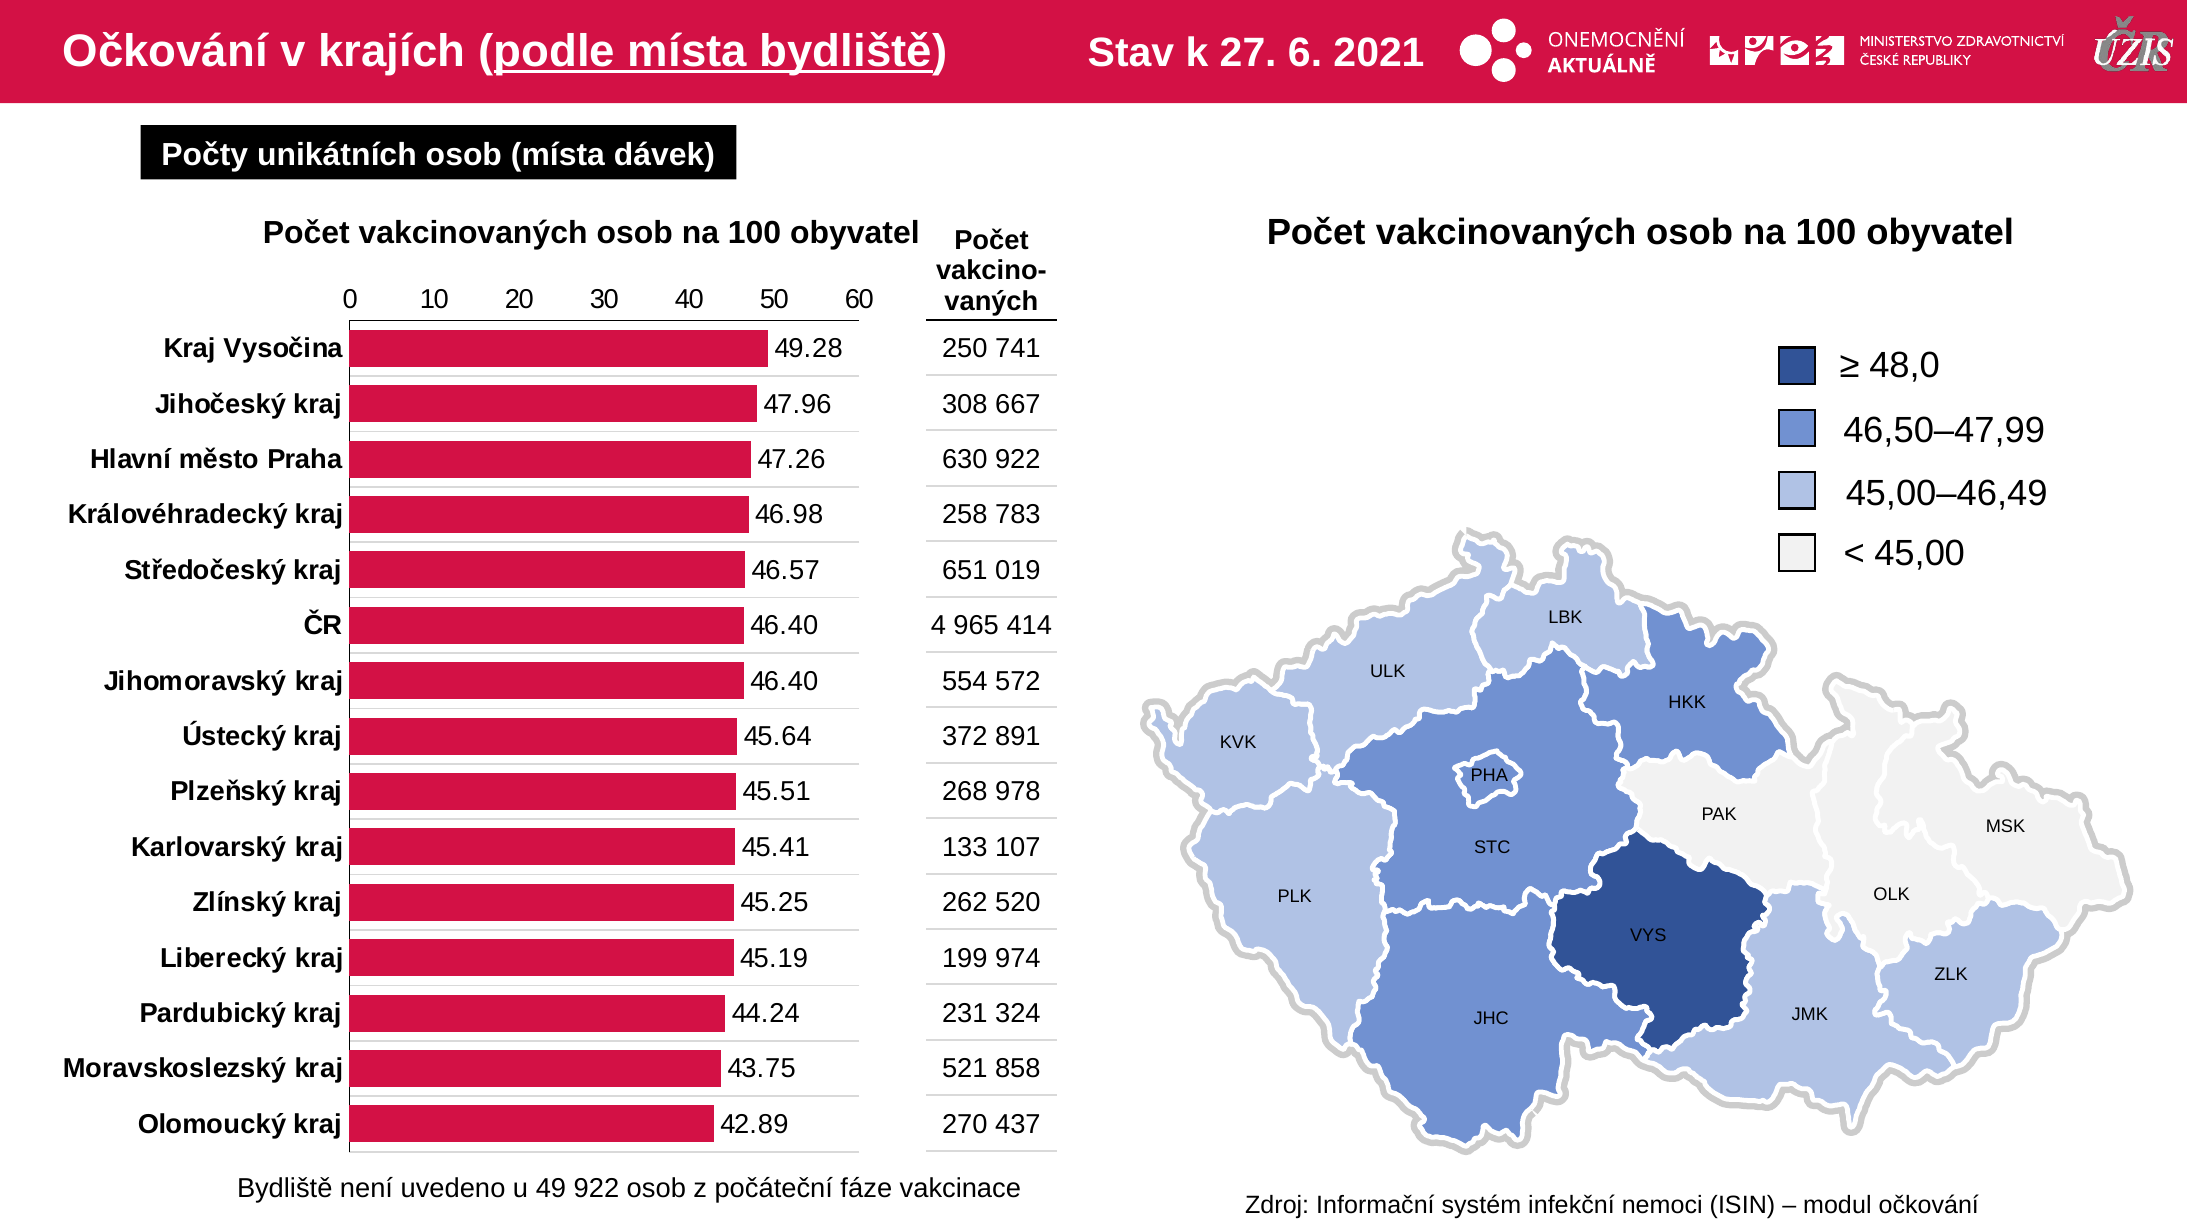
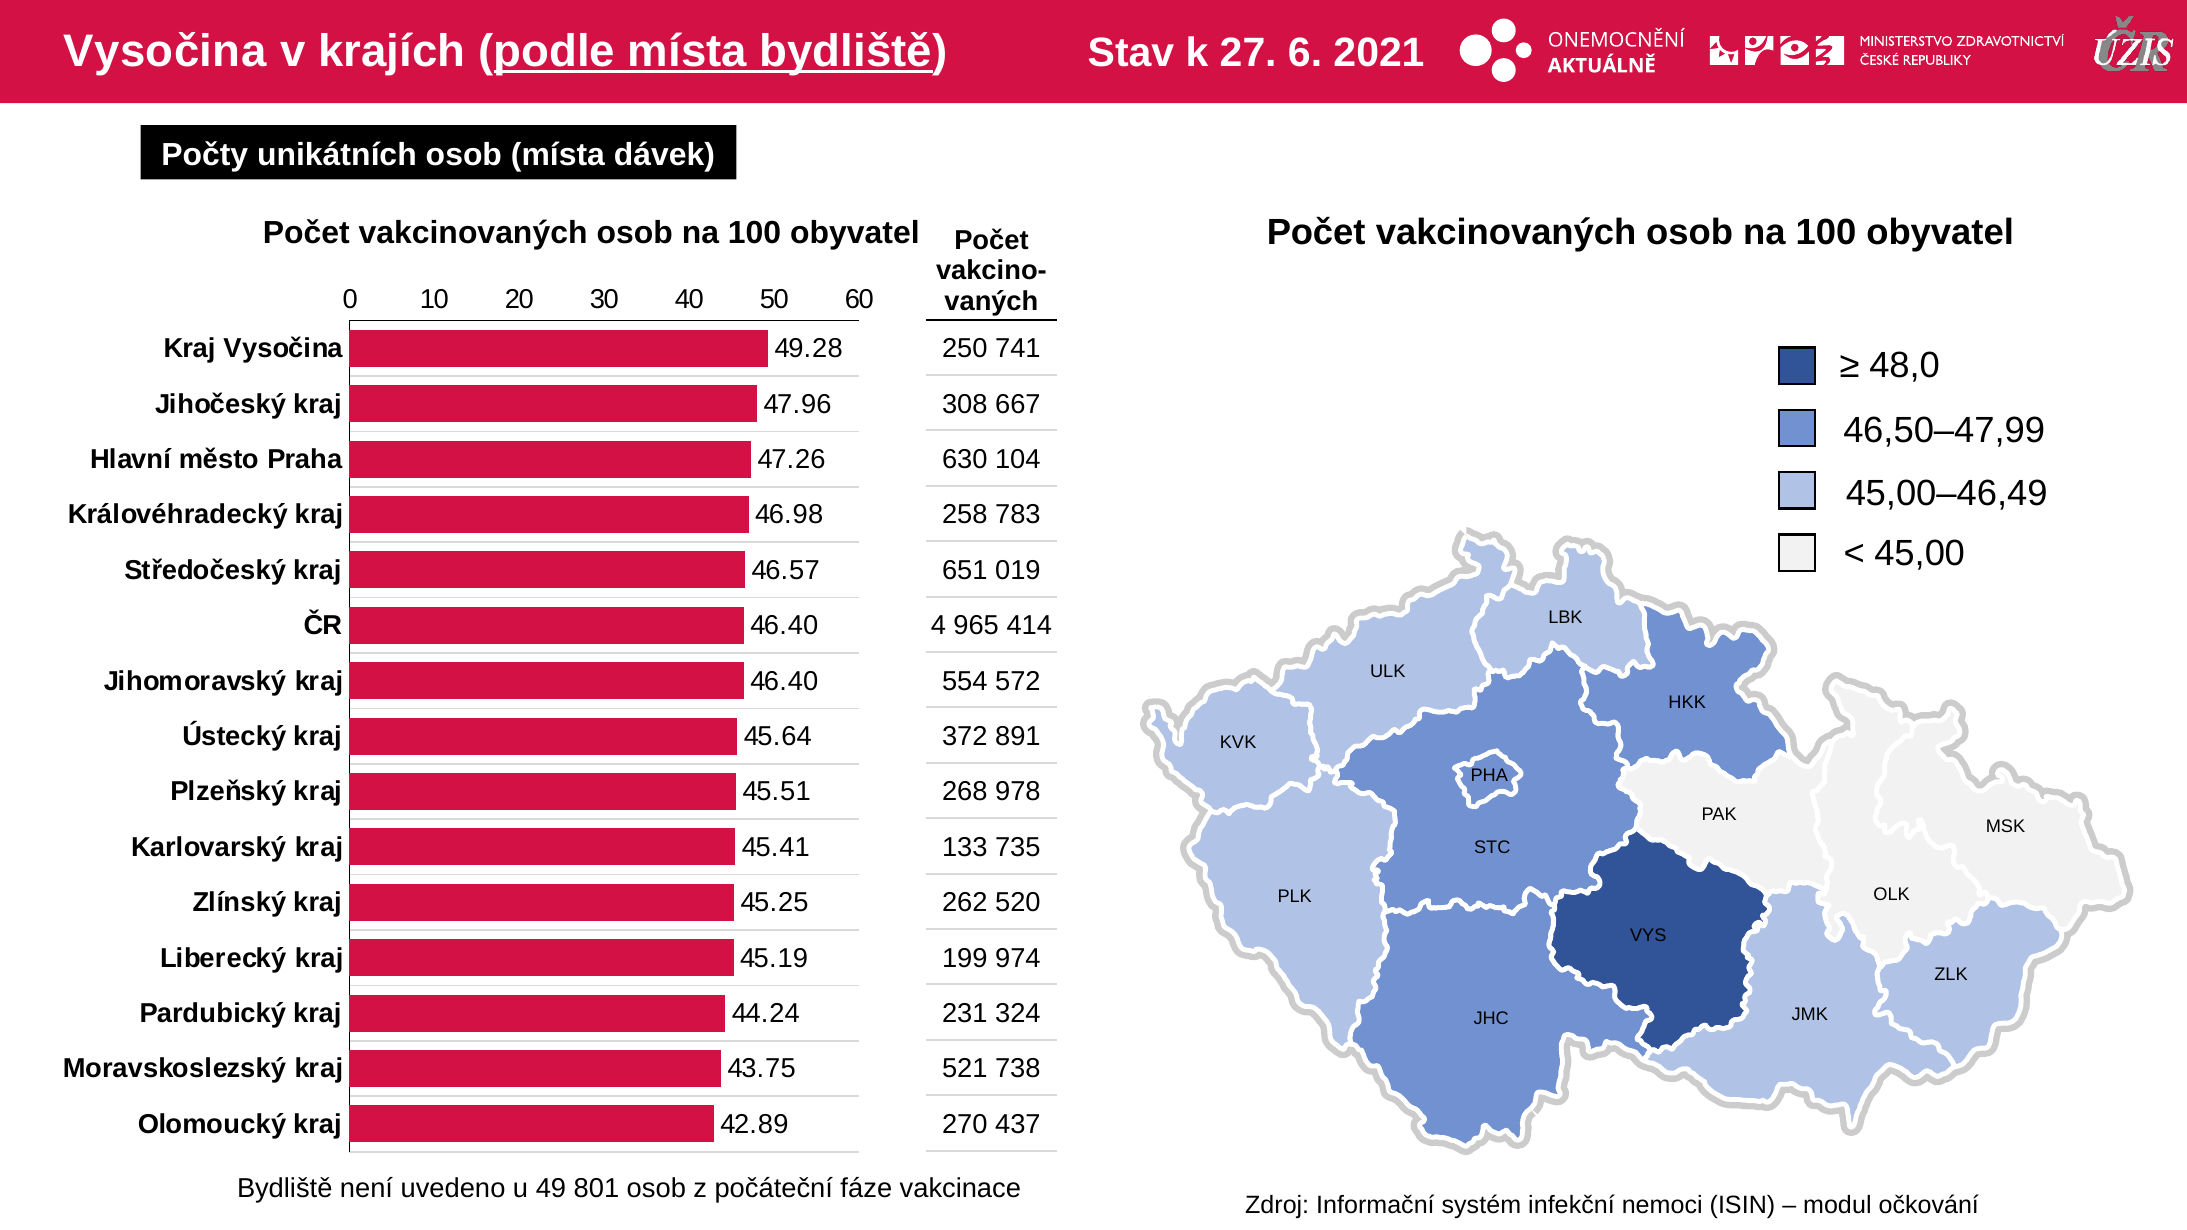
Očkování at (165, 51): Očkování -> Vysočina
630 922: 922 -> 104
107: 107 -> 735
858: 858 -> 738
49 922: 922 -> 801
